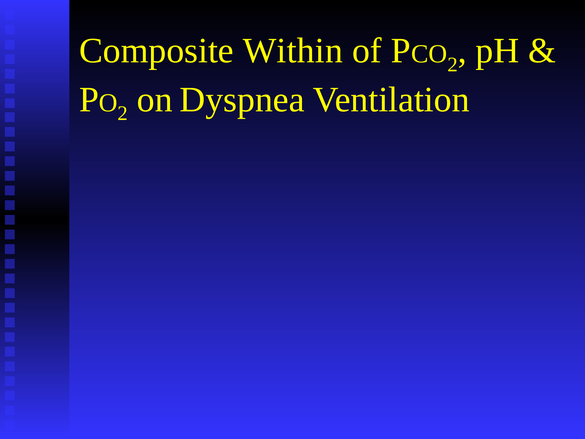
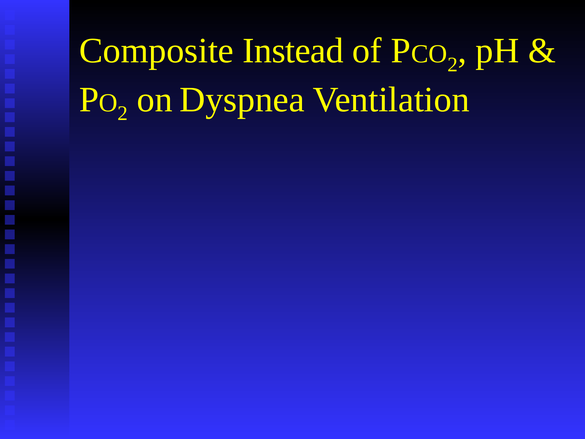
Within: Within -> Instead
